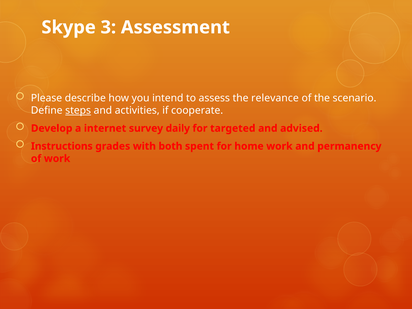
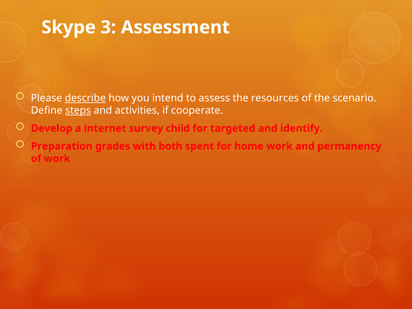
describe underline: none -> present
relevance: relevance -> resources
daily: daily -> child
advised: advised -> identify
Instructions: Instructions -> Preparation
